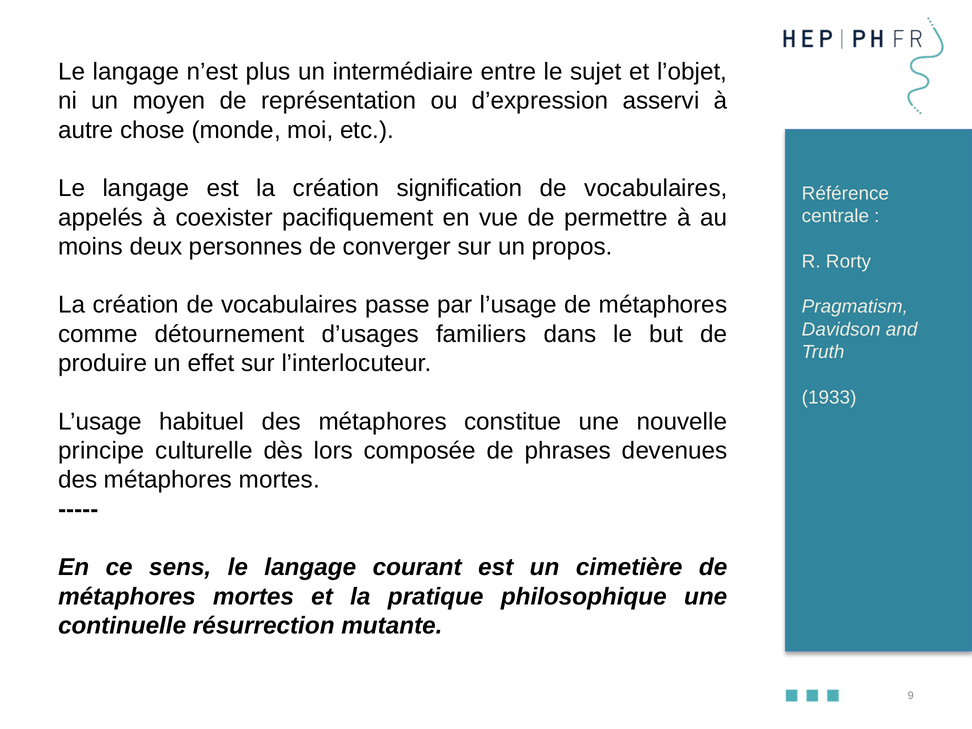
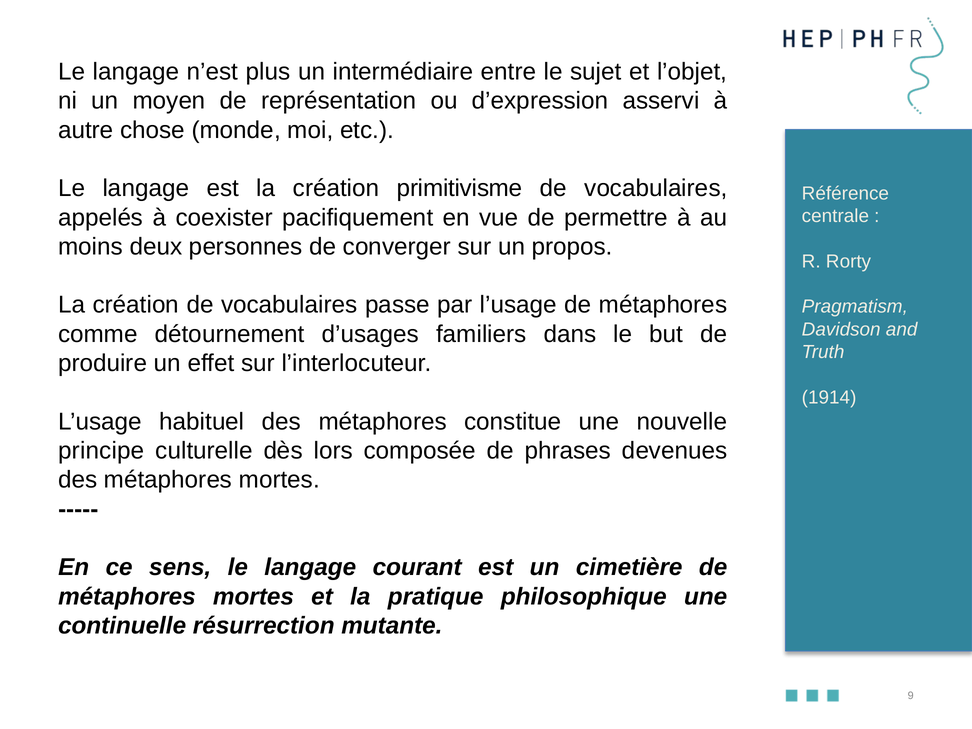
signification: signification -> primitivisme
1933: 1933 -> 1914
